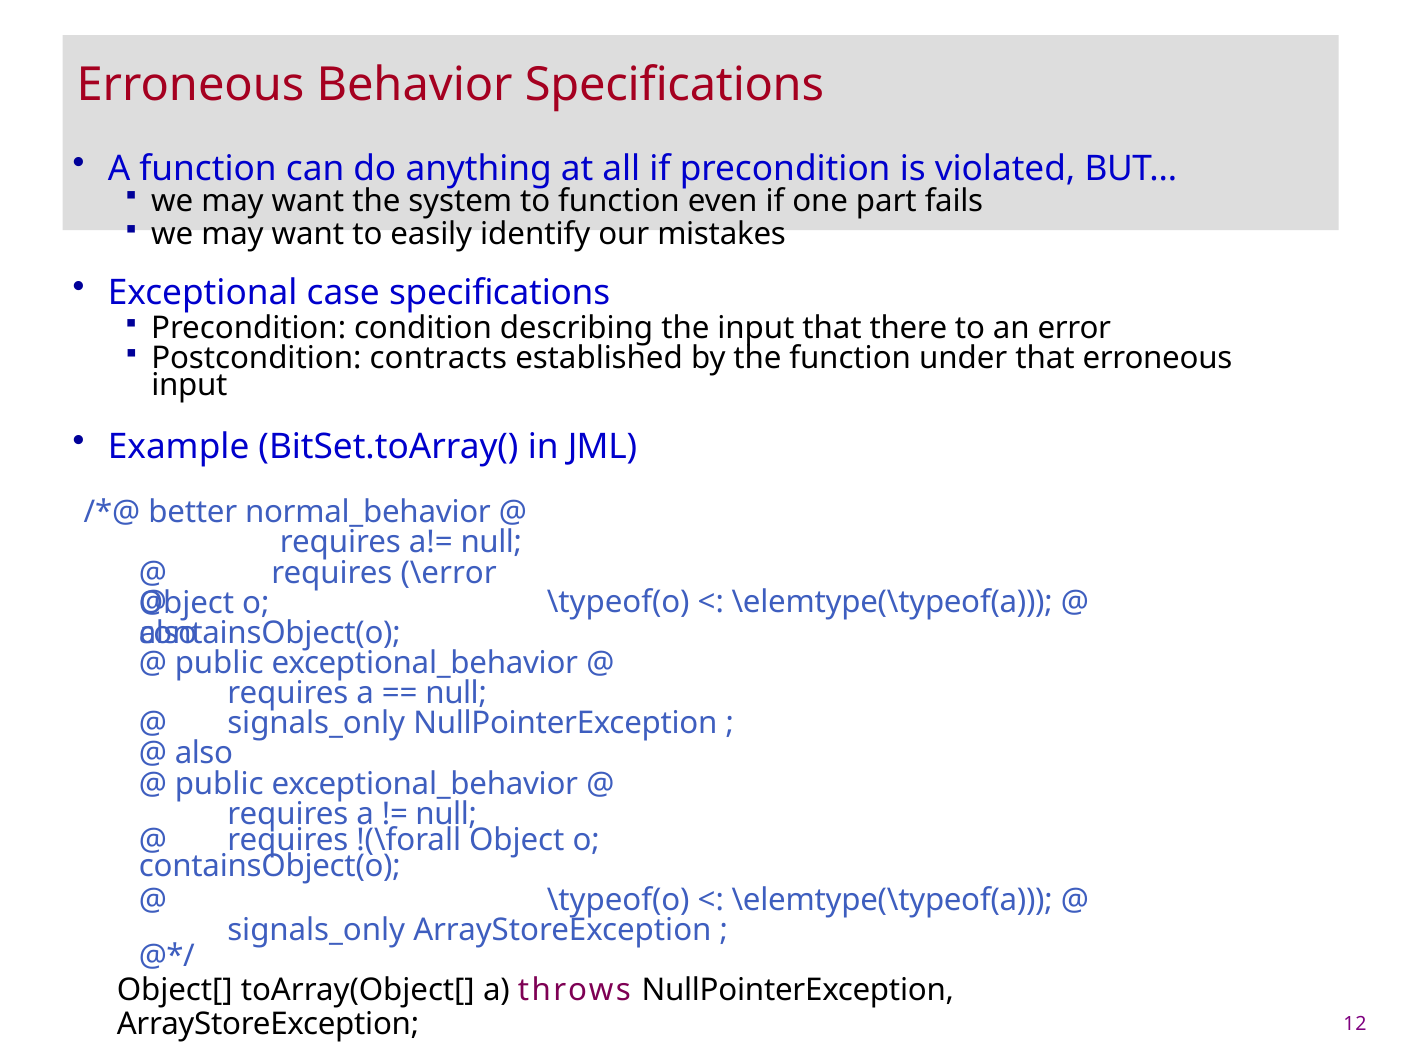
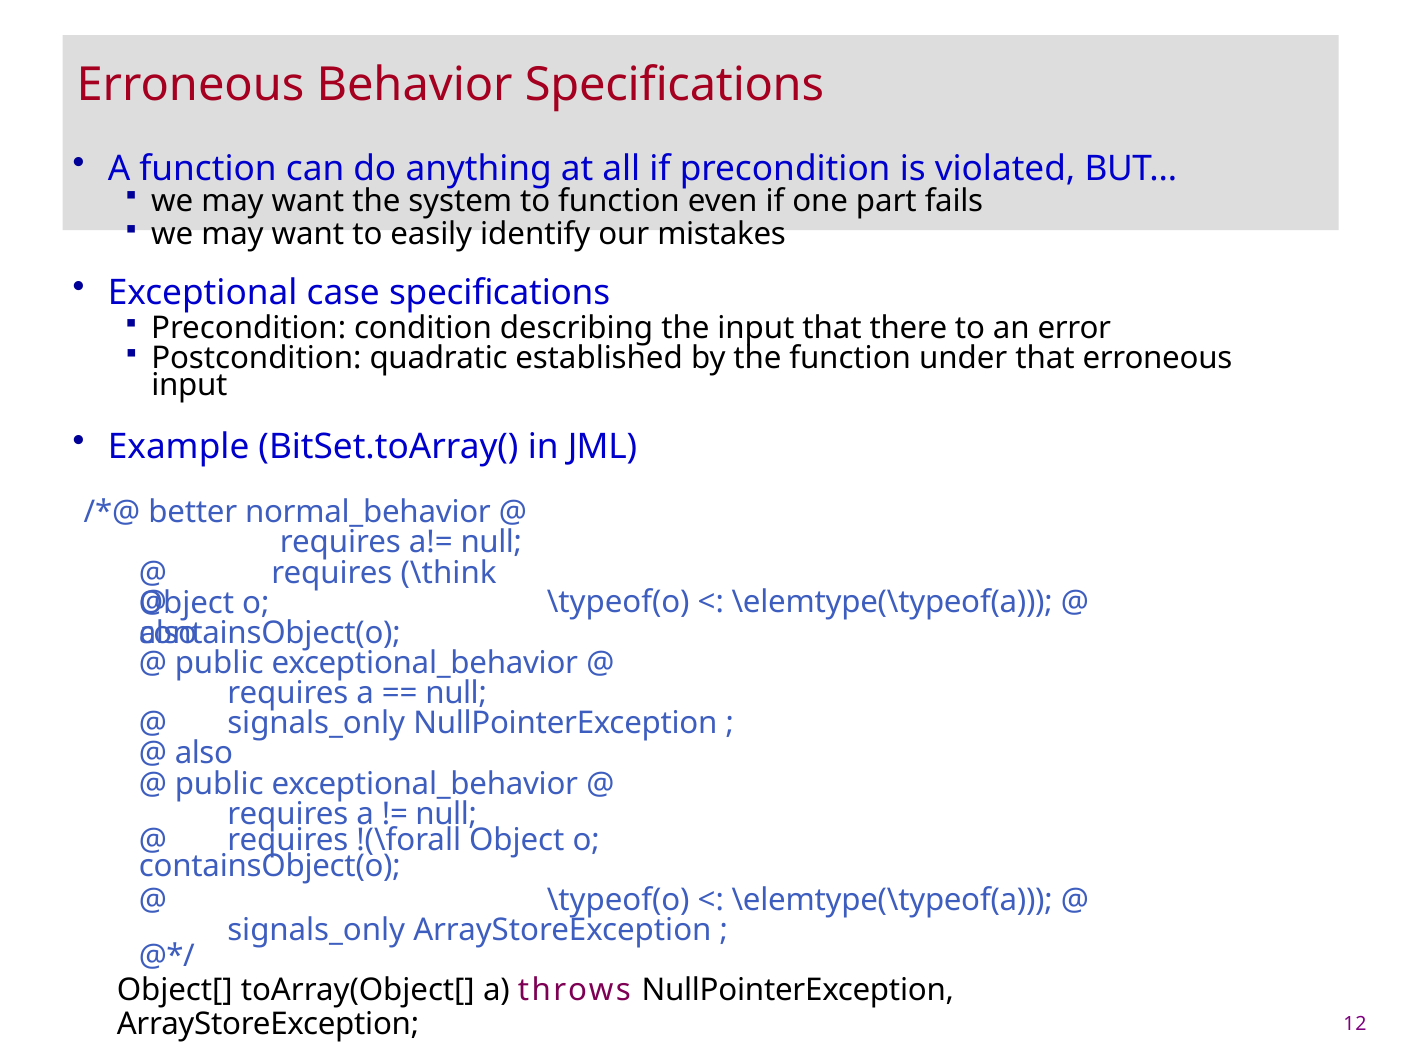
contracts: contracts -> quadratic
\error: \error -> \think
